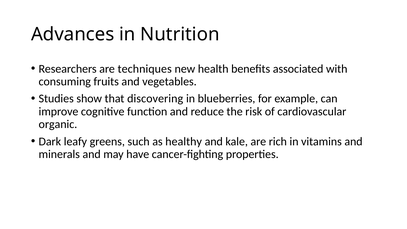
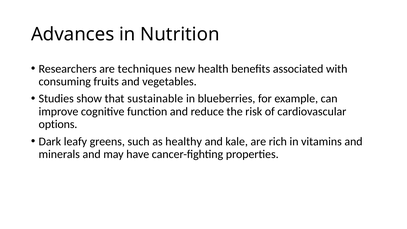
discovering: discovering -> sustainable
organic: organic -> options
